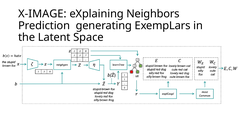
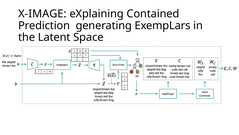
Neighbors: Neighbors -> Contained
